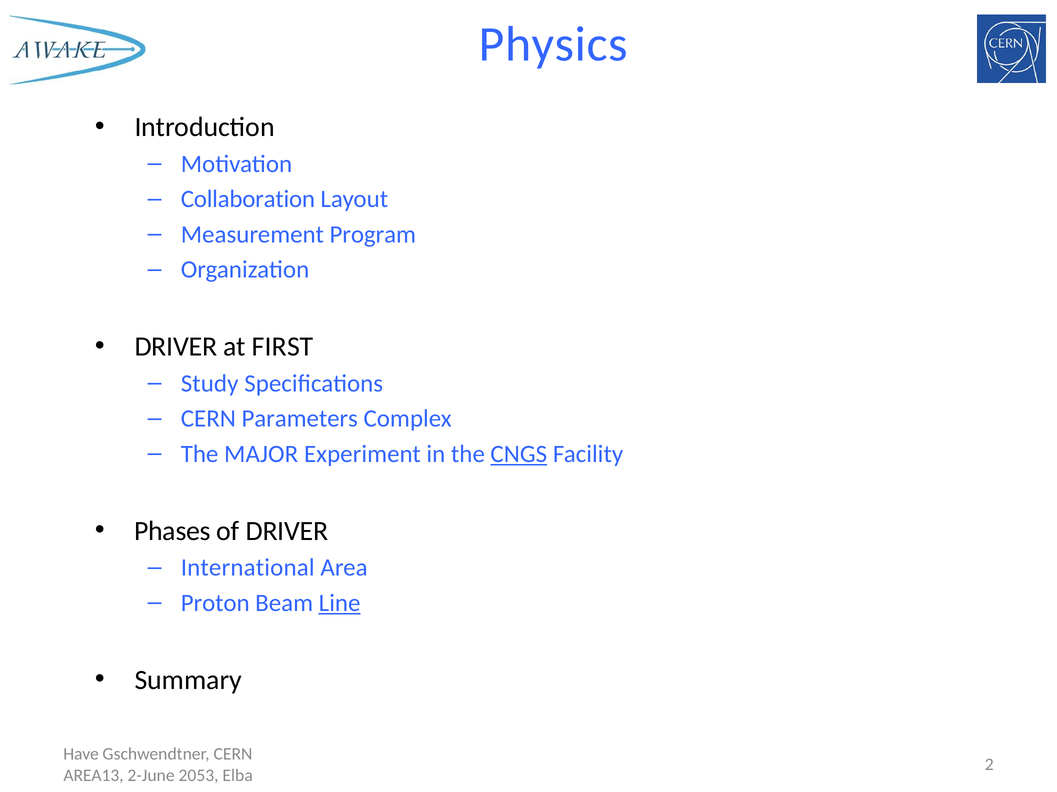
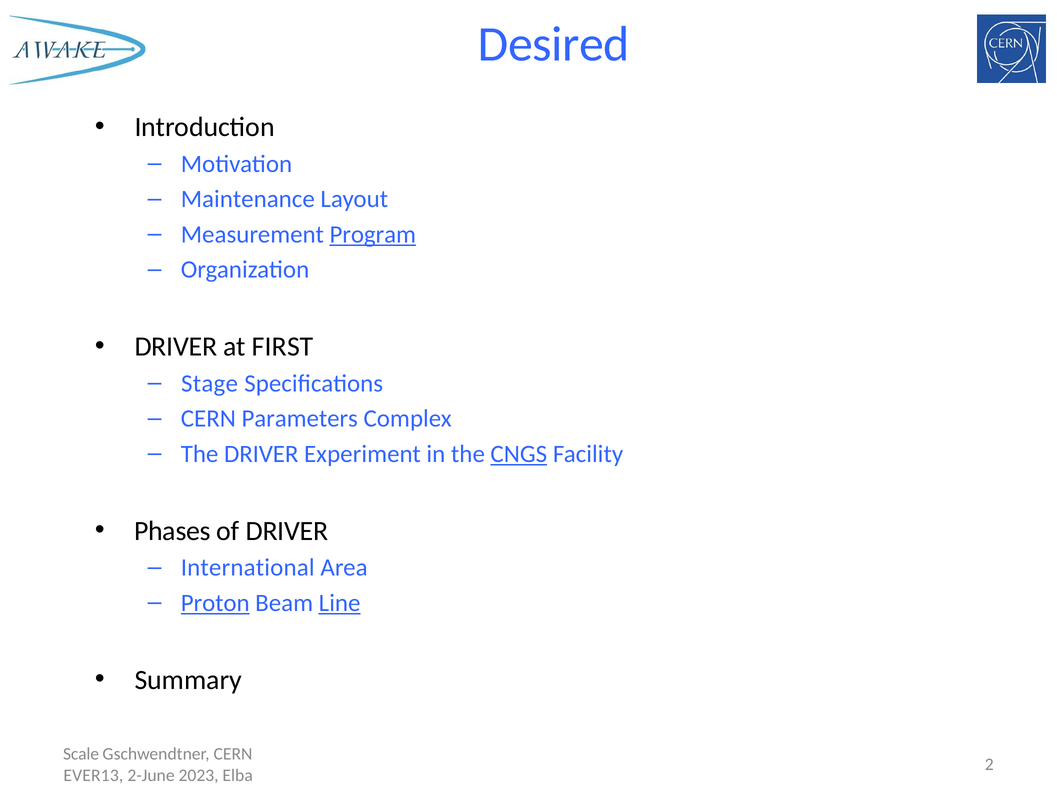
Physics: Physics -> Desired
Collaboration: Collaboration -> Maintenance
Program underline: none -> present
Study: Study -> Stage
The MAJOR: MAJOR -> DRIVER
Proton underline: none -> present
Have: Have -> Scale
AREA13: AREA13 -> EVER13
2053: 2053 -> 2023
